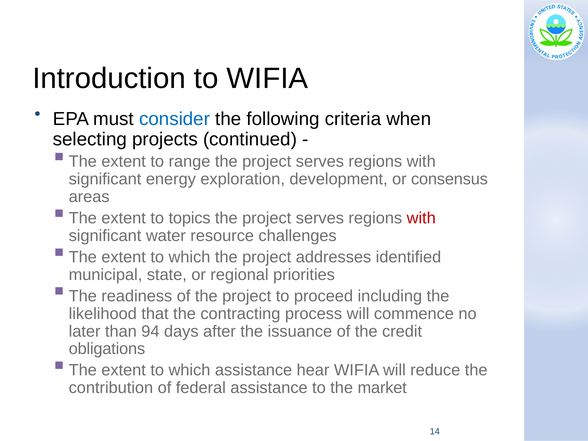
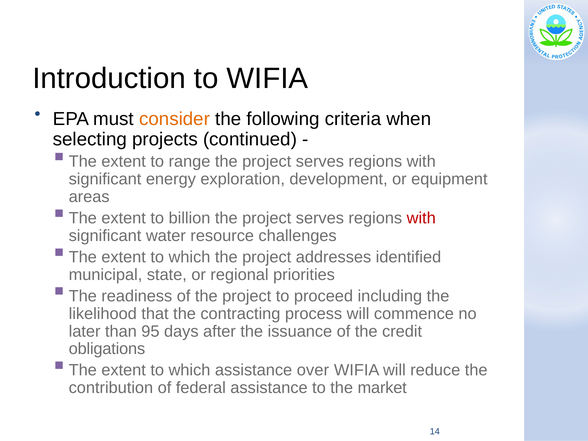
consider colour: blue -> orange
consensus: consensus -> equipment
topics: topics -> billion
94: 94 -> 95
hear: hear -> over
